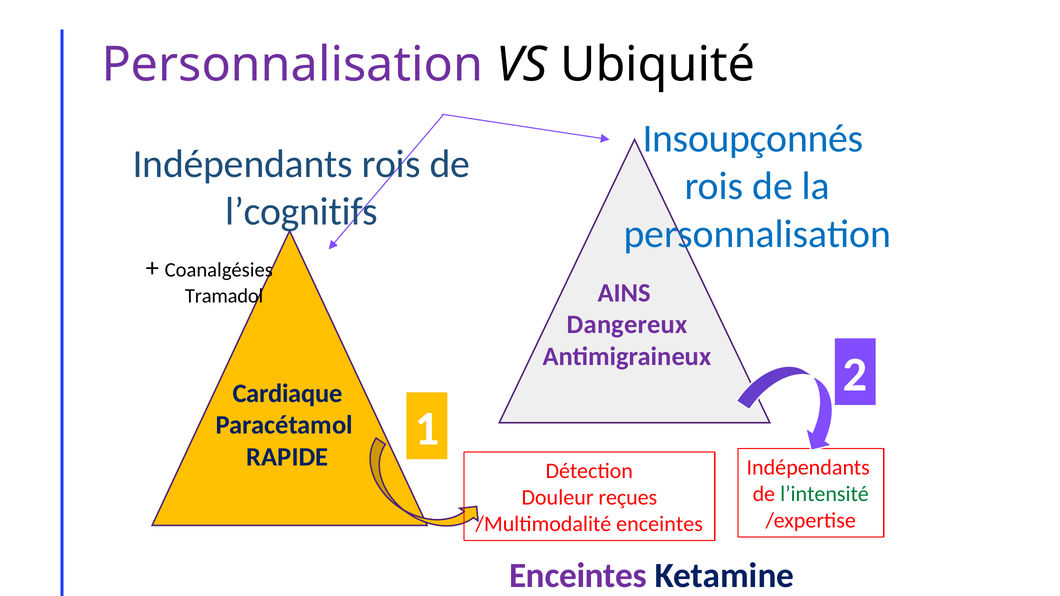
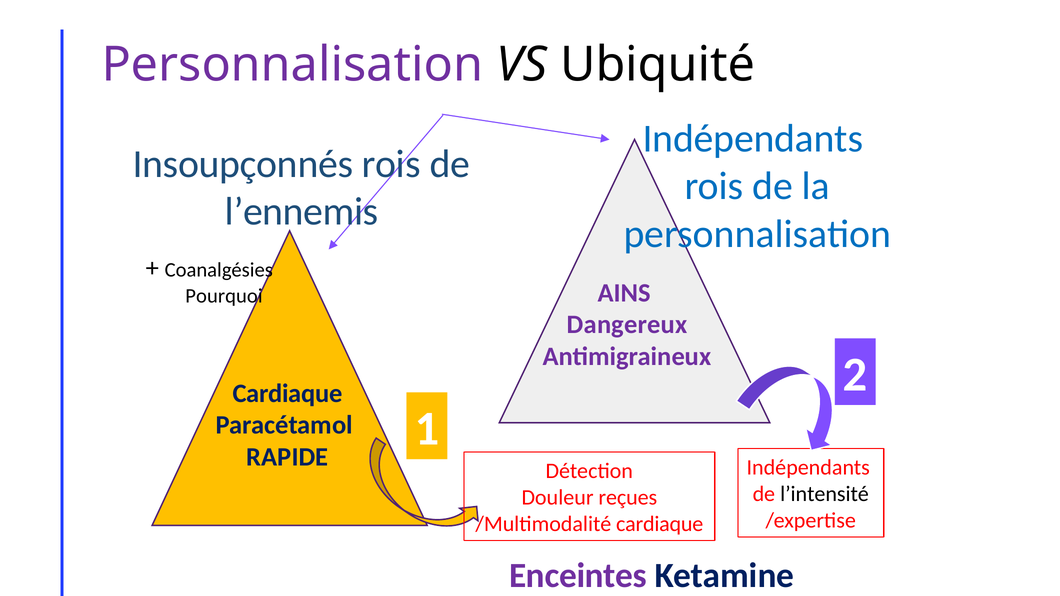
Insoupçonnés at (753, 139): Insoupçonnés -> Indépendants
Indépendants at (243, 164): Indépendants -> Insoupçonnés
l’cognitifs: l’cognitifs -> l’ennemis
Tramadol: Tramadol -> Pourquoi
l’intensité colour: green -> black
/Multimodalité enceintes: enceintes -> cardiaque
